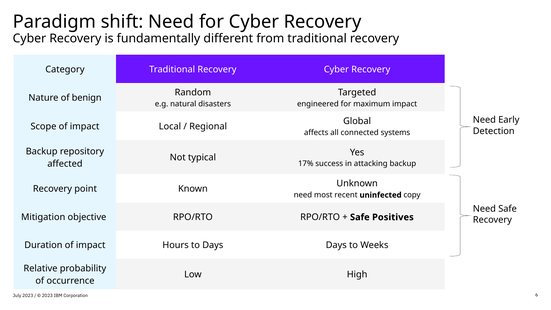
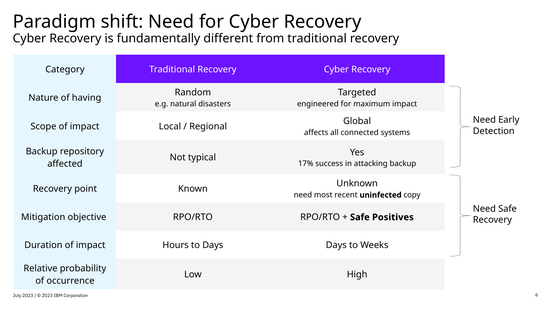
benign: benign -> having
